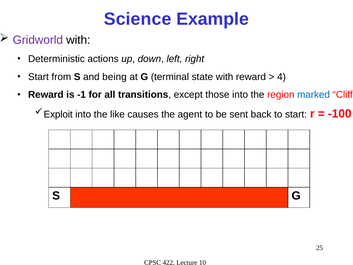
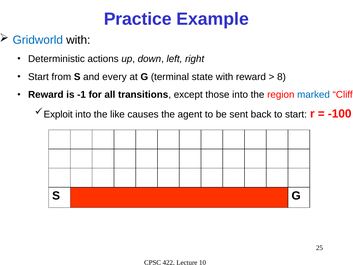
Science: Science -> Practice
Gridworld colour: purple -> blue
being: being -> every
4: 4 -> 8
